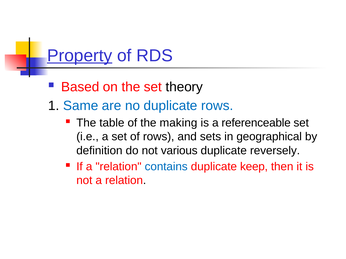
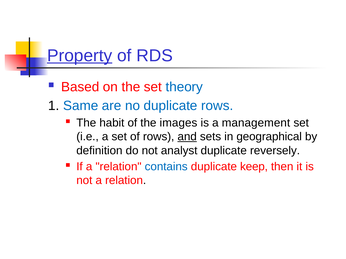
theory colour: black -> blue
table: table -> habit
making: making -> images
referenceable: referenceable -> management
and underline: none -> present
various: various -> analyst
